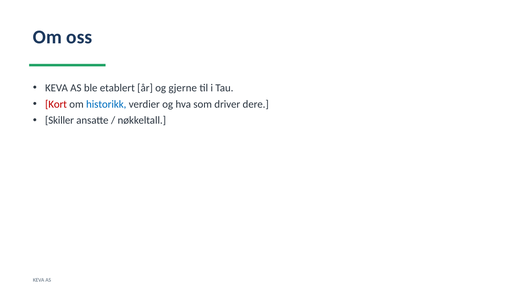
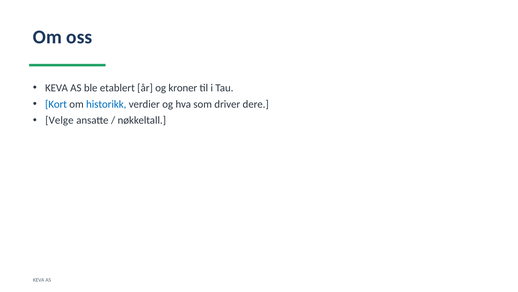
gjerne: gjerne -> kroner
Kort colour: red -> blue
Skiller: Skiller -> Velge
